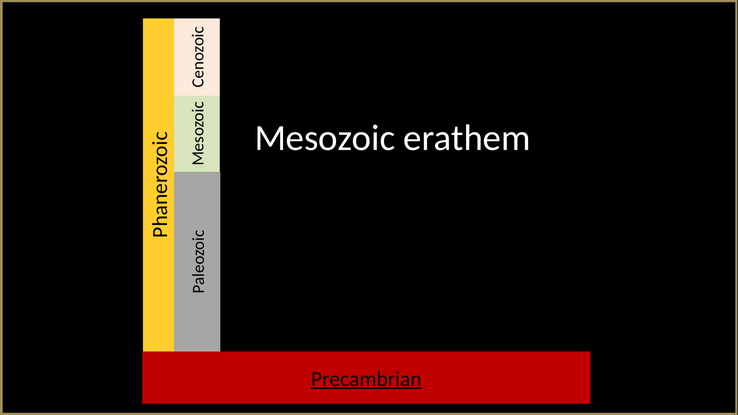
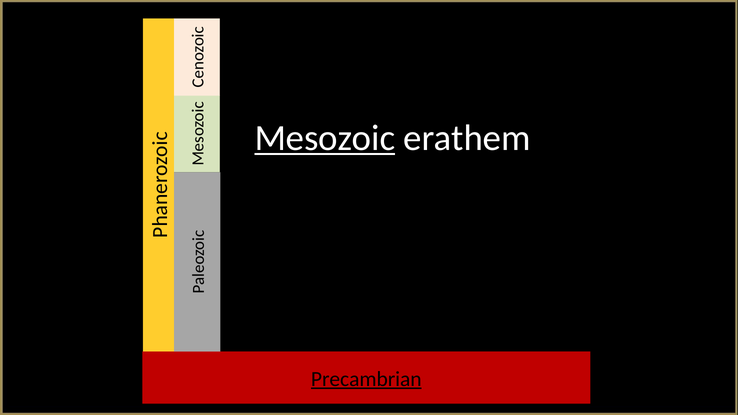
Mesozoic underline: none -> present
